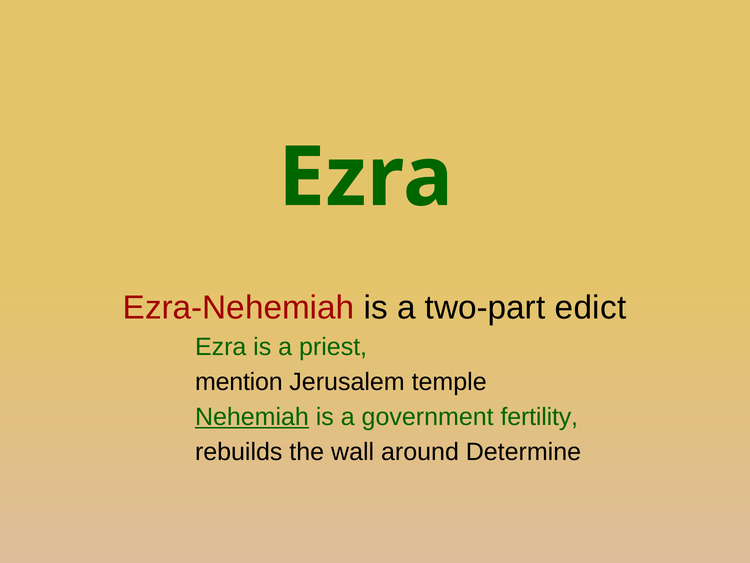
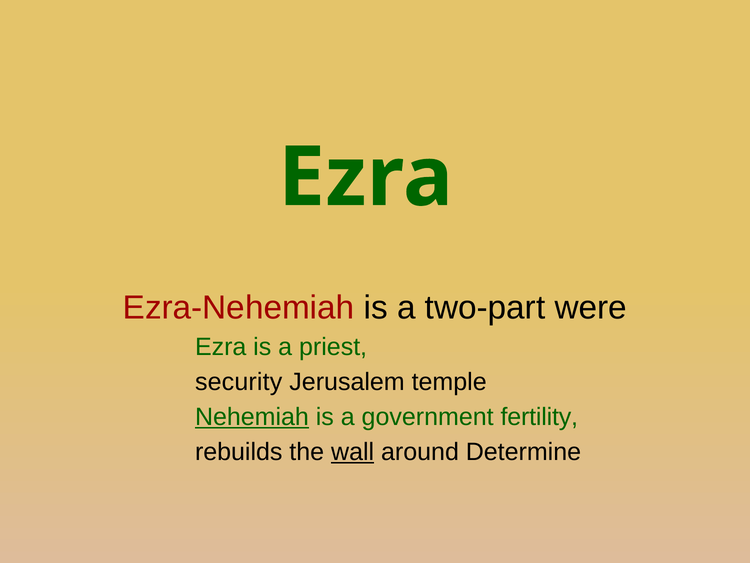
edict: edict -> were
mention: mention -> security
wall underline: none -> present
